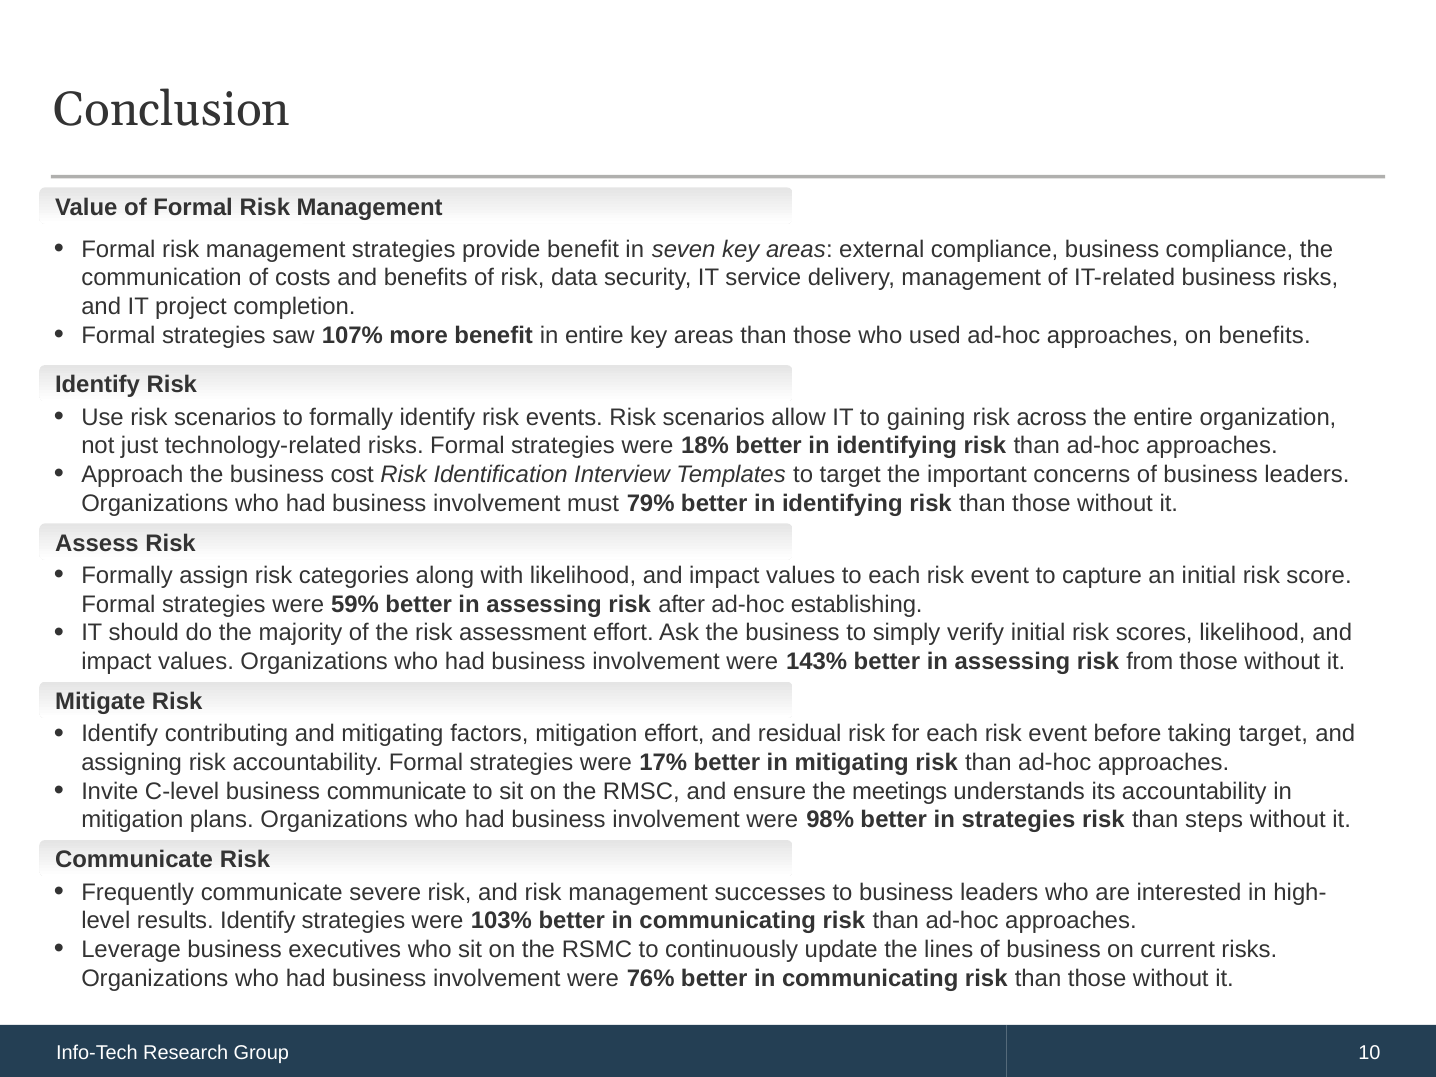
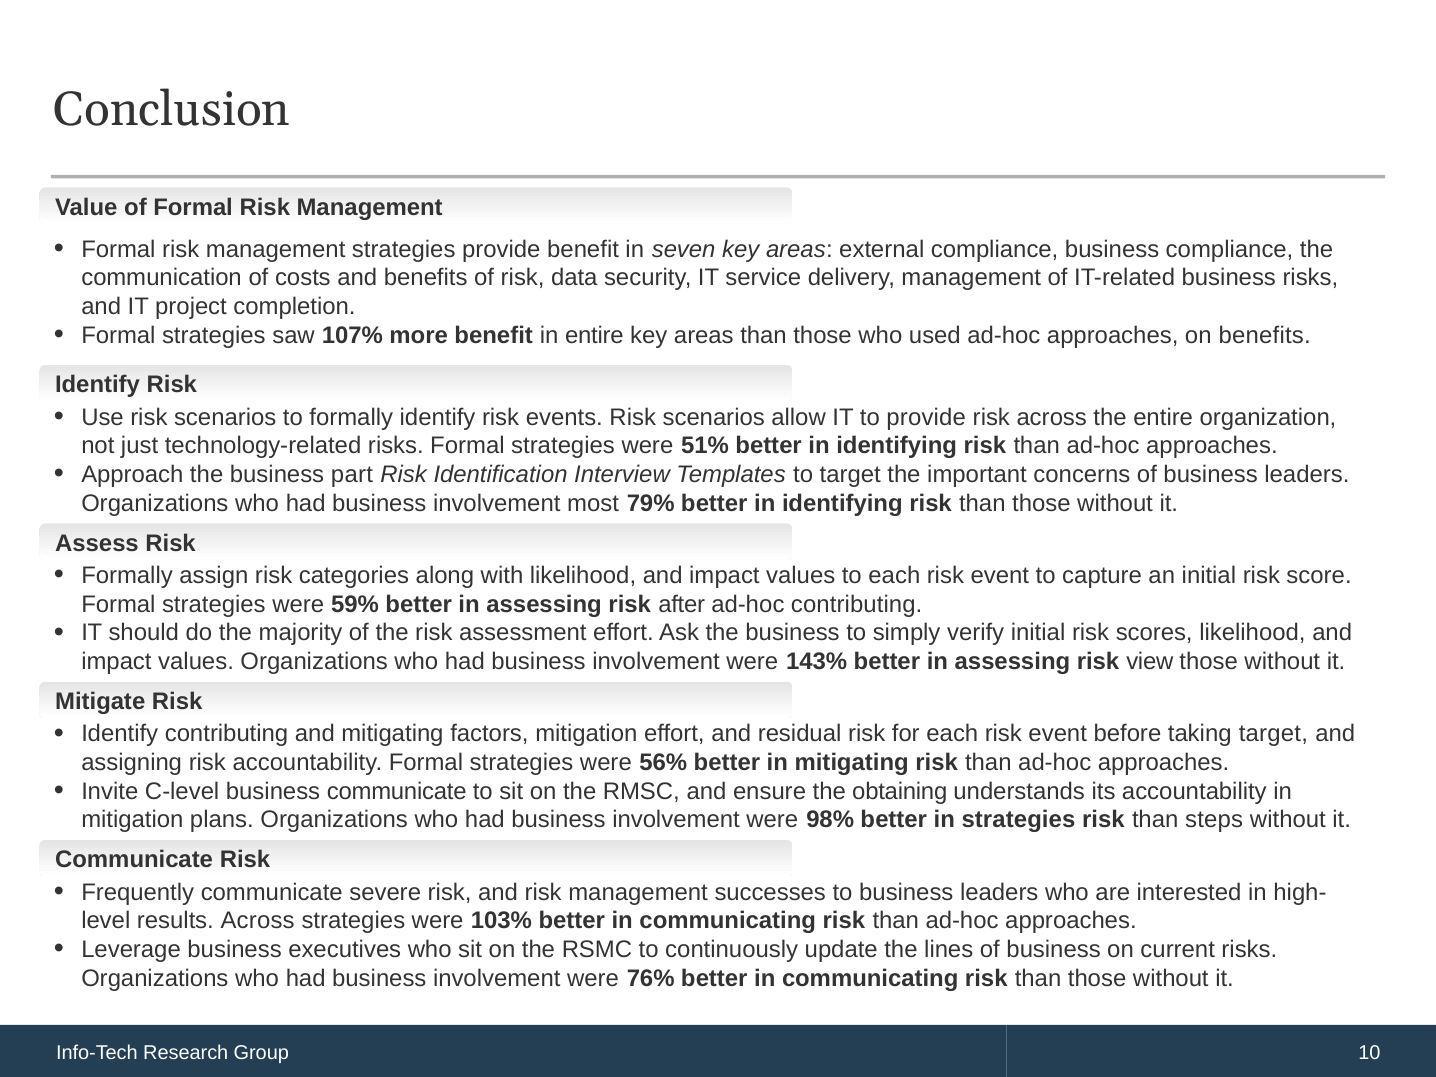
to gaining: gaining -> provide
18%: 18% -> 51%
cost: cost -> part
must: must -> most
ad-hoc establishing: establishing -> contributing
from: from -> view
17%: 17% -> 56%
meetings: meetings -> obtaining
results Identify: Identify -> Across
